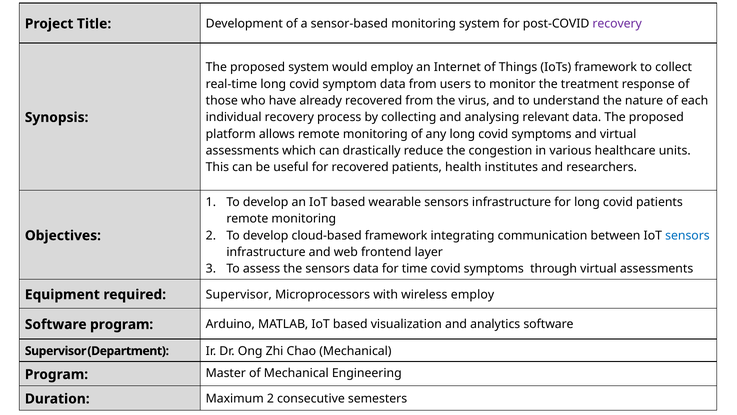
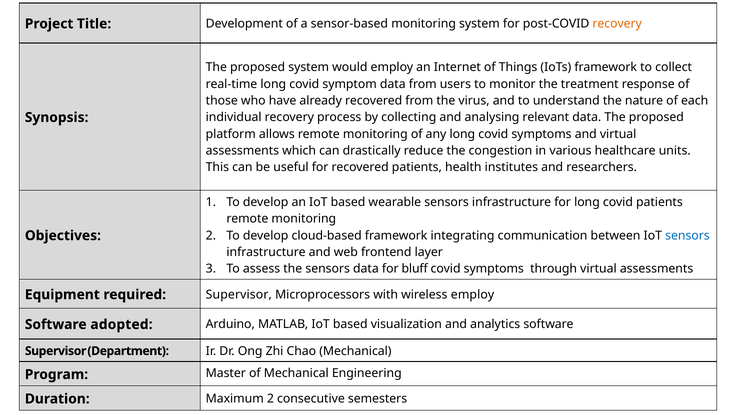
recovery at (617, 24) colour: purple -> orange
time: time -> bluff
Software program: program -> adopted
